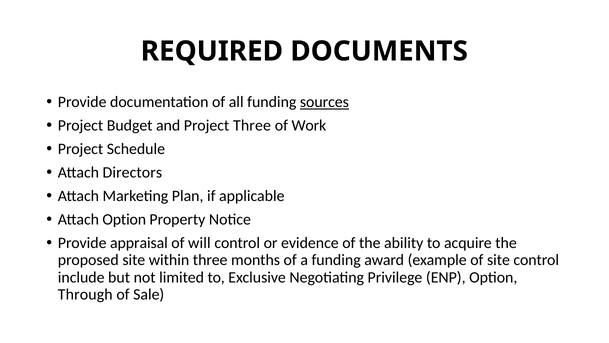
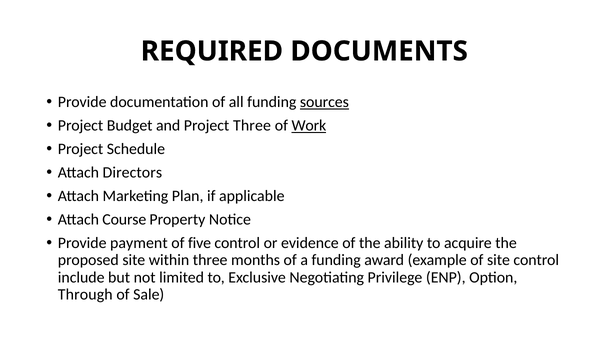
Work underline: none -> present
Attach Option: Option -> Course
appraisal: appraisal -> payment
will: will -> five
